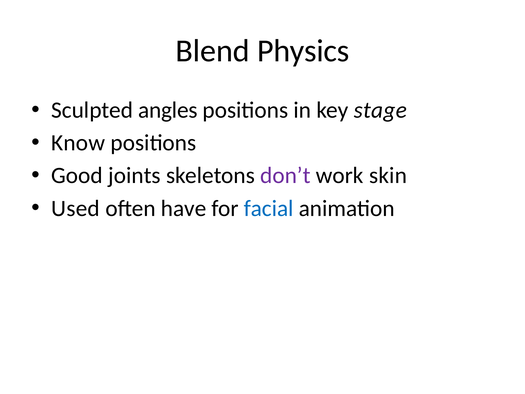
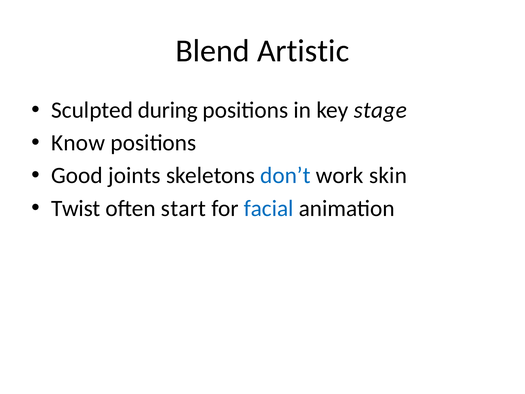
Physics: Physics -> Artistic
angles: angles -> during
don’t colour: purple -> blue
Used: Used -> Twist
have: have -> start
